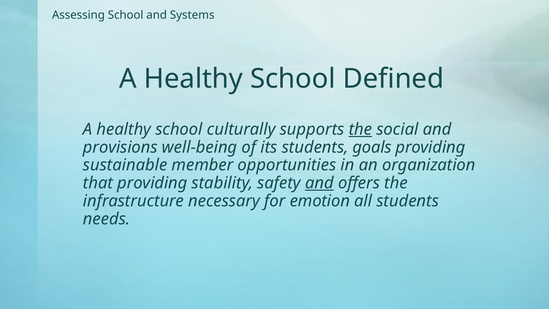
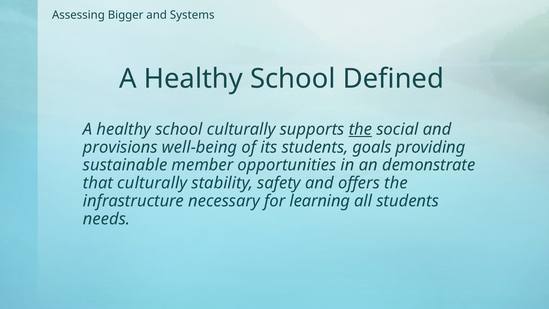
Assessing School: School -> Bigger
organization: organization -> demonstrate
that providing: providing -> culturally
and at (319, 183) underline: present -> none
emotion: emotion -> learning
